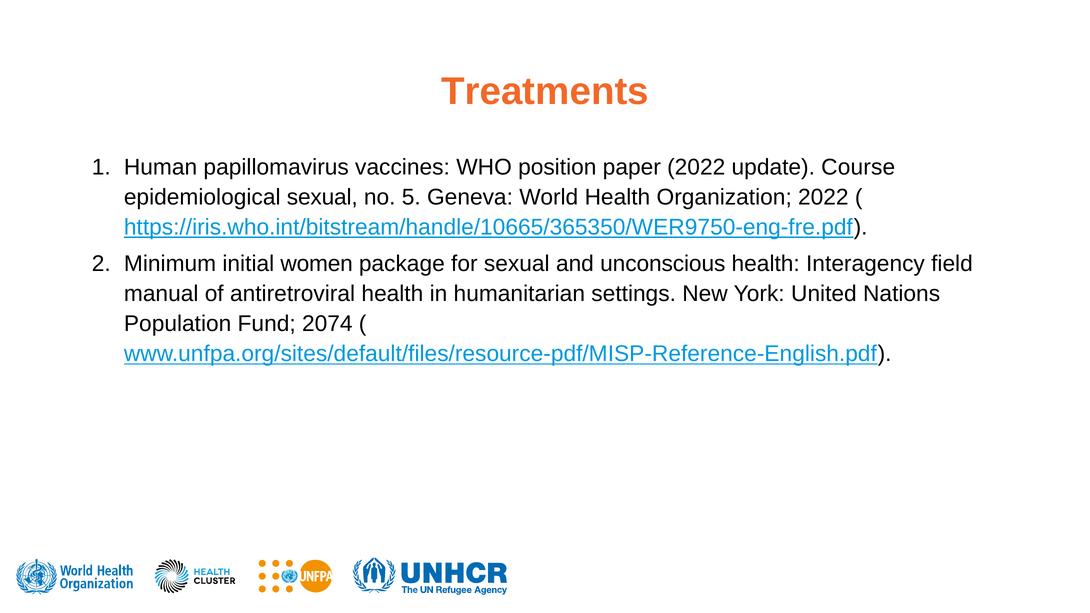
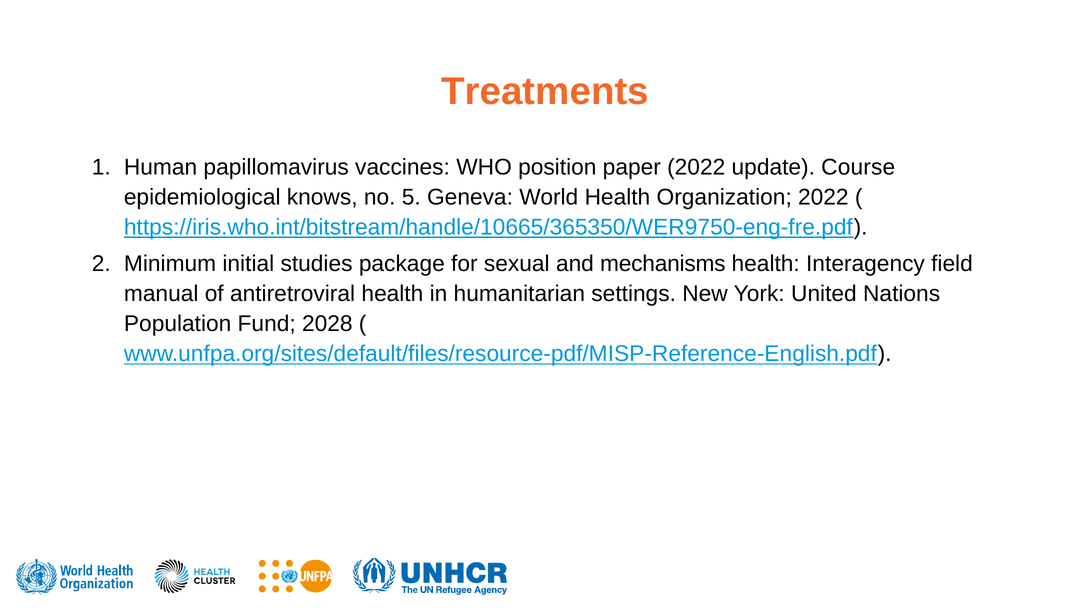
epidemiological sexual: sexual -> knows
women: women -> studies
unconscious: unconscious -> mechanisms
2074: 2074 -> 2028
